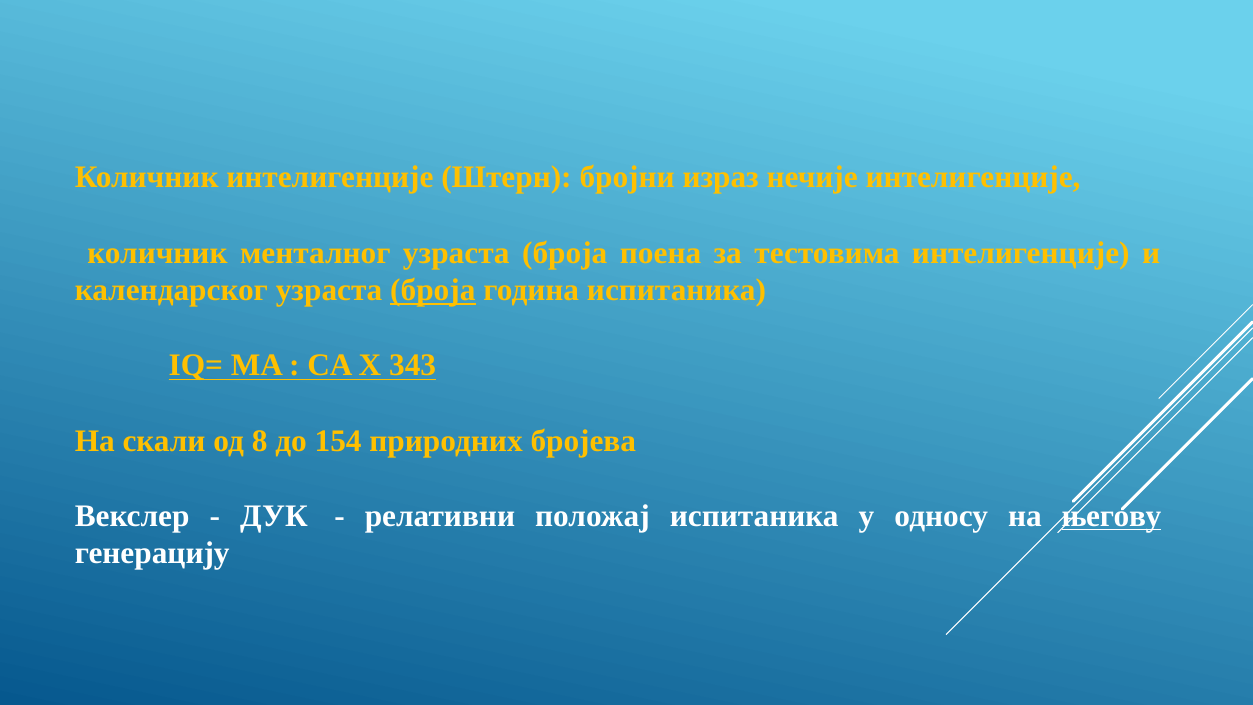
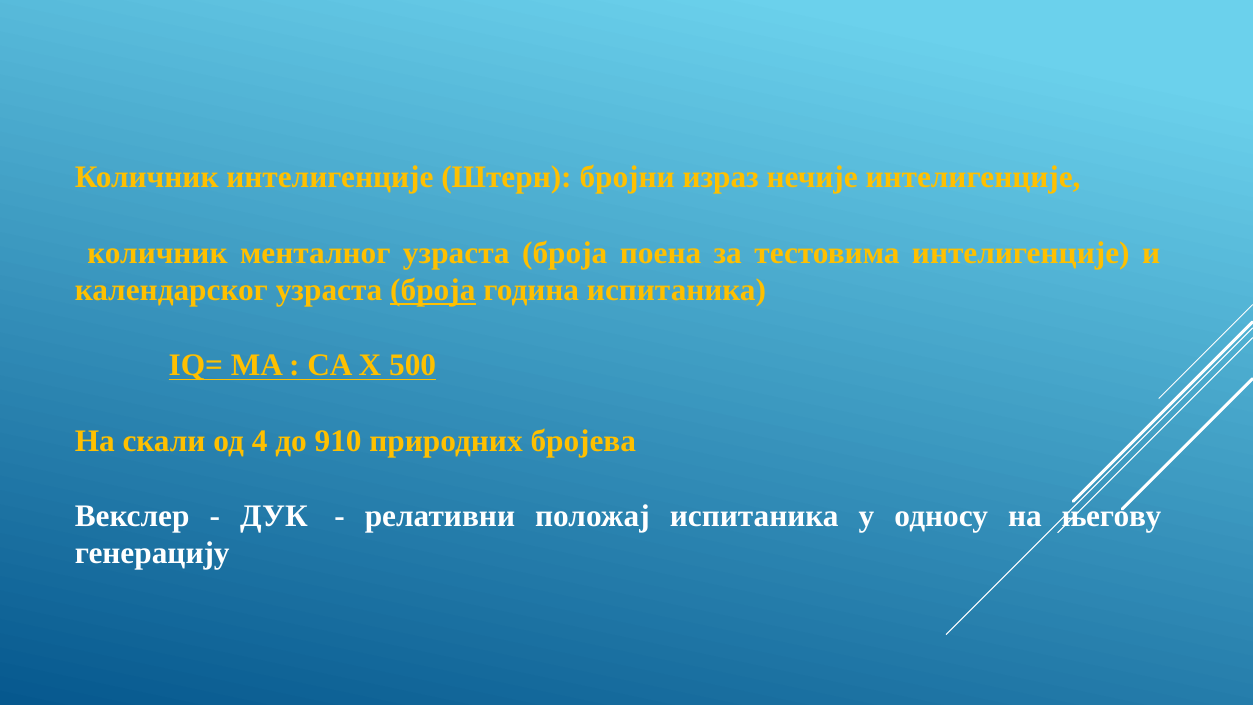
343: 343 -> 500
8: 8 -> 4
154: 154 -> 910
његову underline: present -> none
